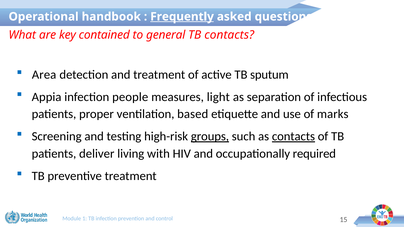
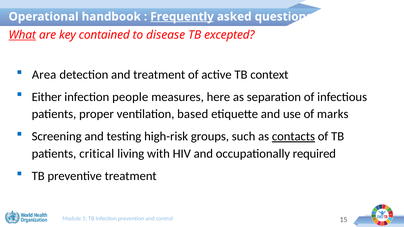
What underline: none -> present
general: general -> disease
TB contacts: contacts -> excepted
sputum: sputum -> context
Appia: Appia -> Either
light: light -> here
groups underline: present -> none
deliver: deliver -> critical
